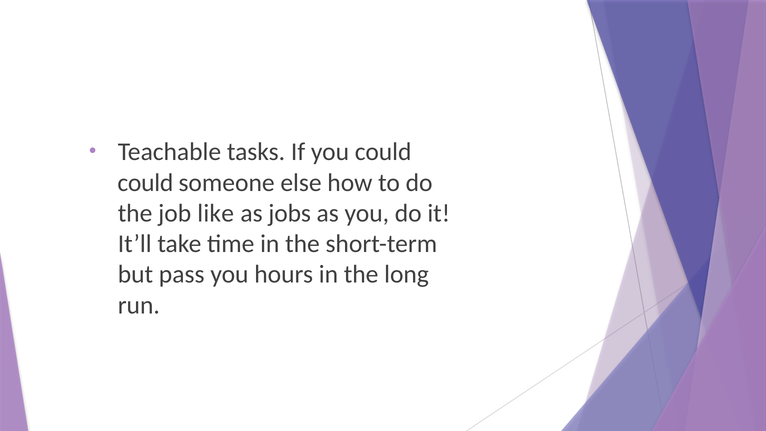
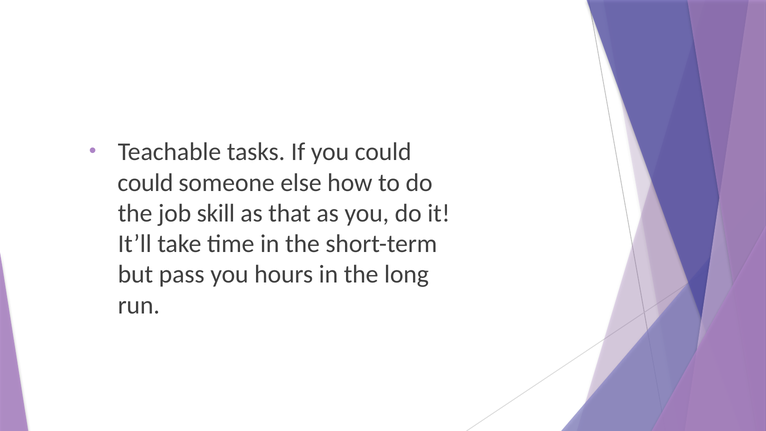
like: like -> skill
jobs: jobs -> that
